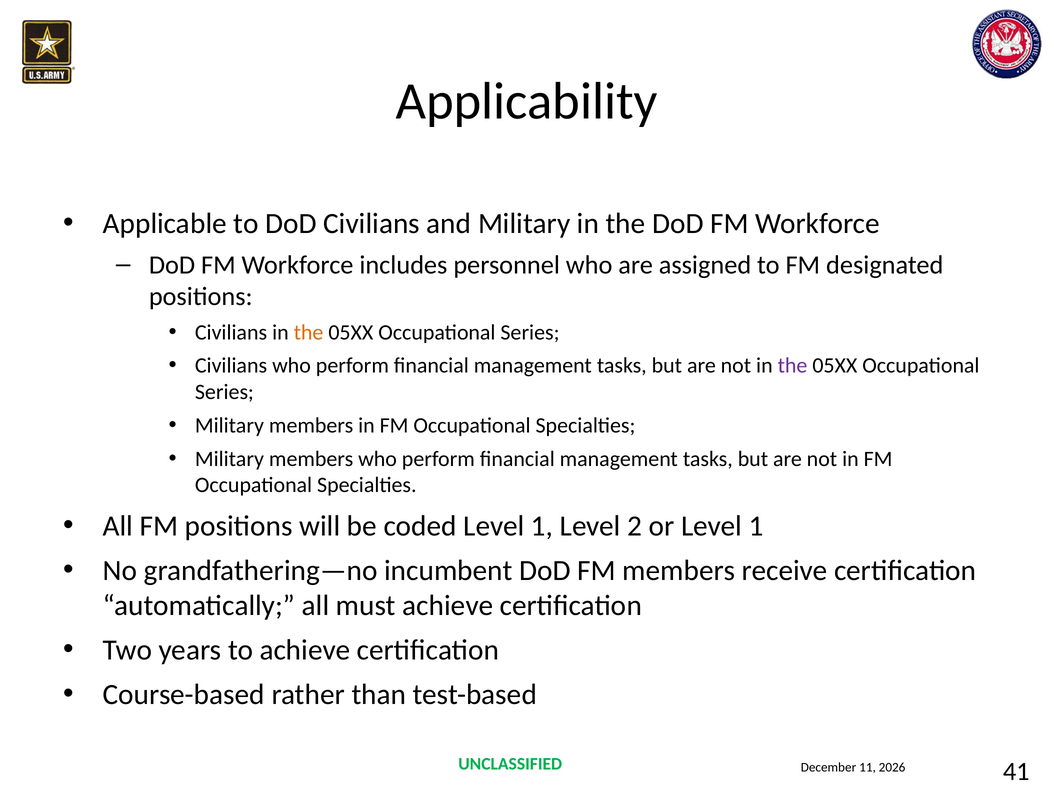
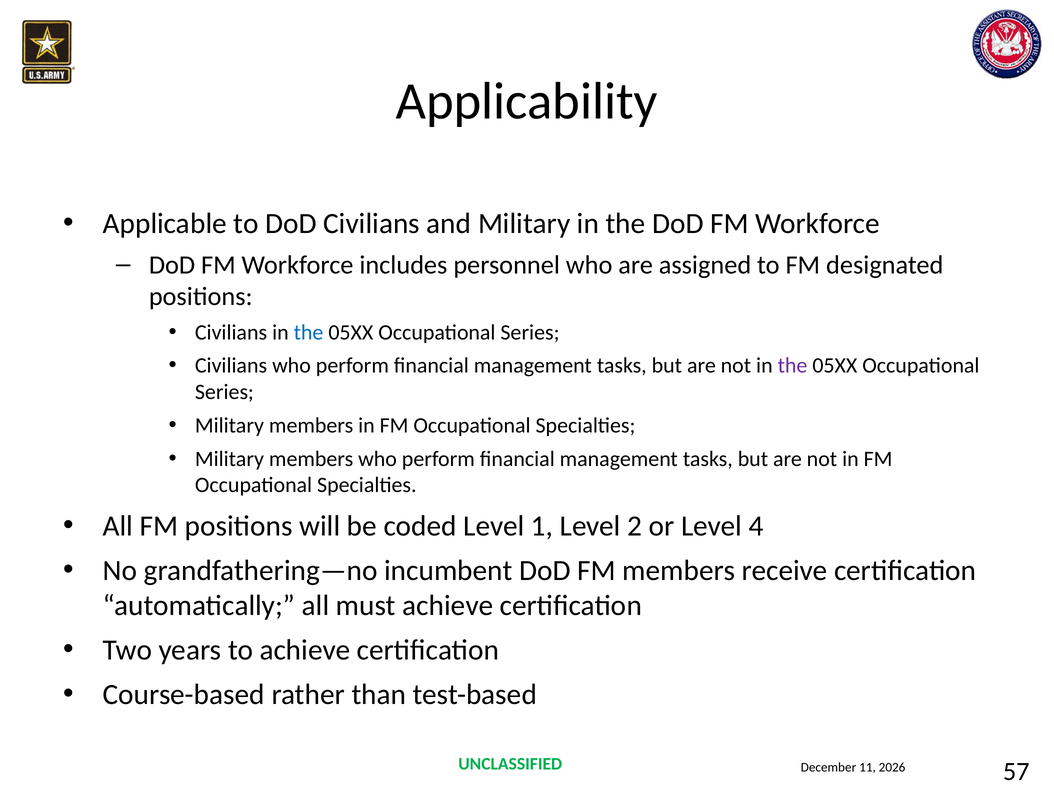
the at (309, 332) colour: orange -> blue
or Level 1: 1 -> 4
41: 41 -> 57
